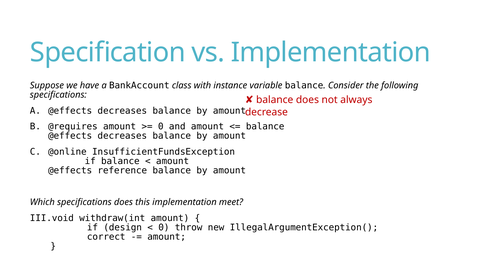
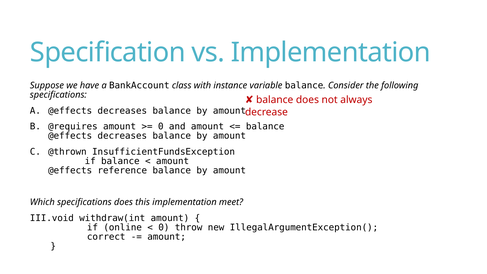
@online: @online -> @thrown
design: design -> online
